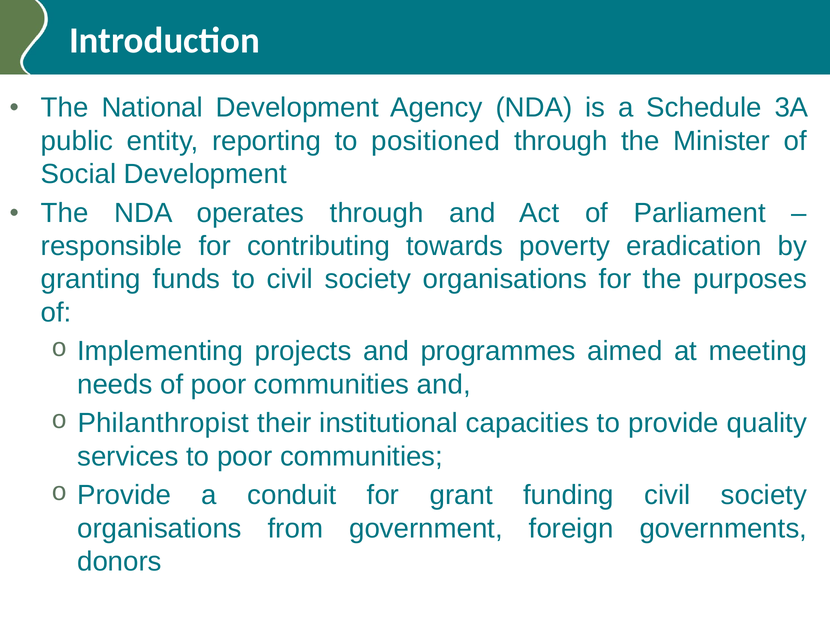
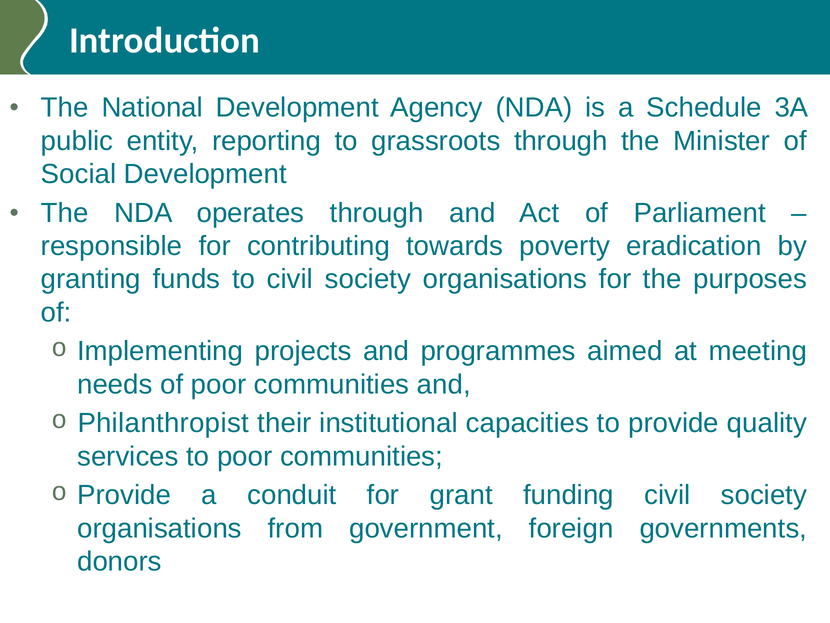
positioned: positioned -> grassroots
